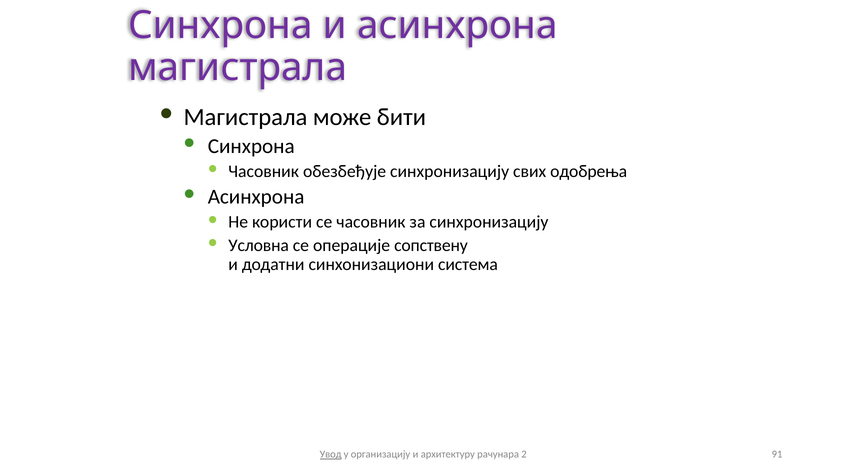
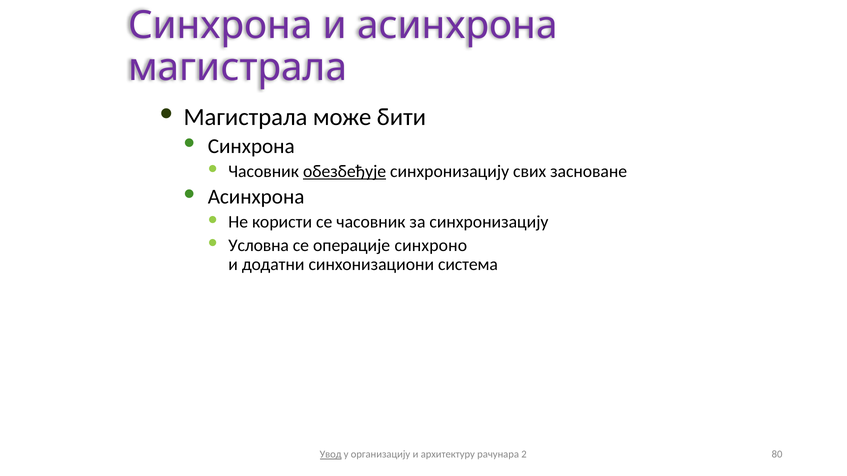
обезбеђује underline: none -> present
одобрења: одобрења -> засноване
сопствену: сопствену -> синхроно
91: 91 -> 80
